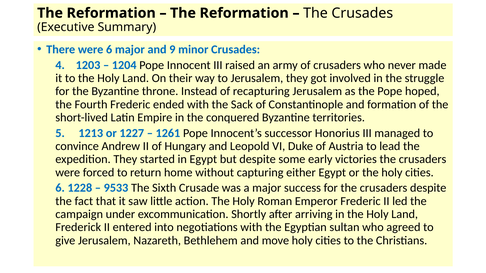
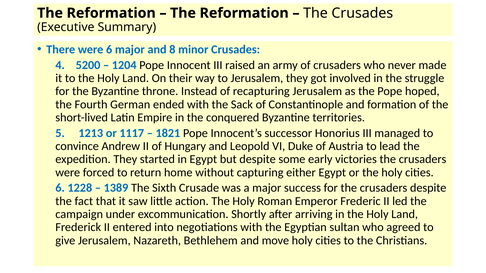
9: 9 -> 8
1203: 1203 -> 5200
Fourth Frederic: Frederic -> German
1227: 1227 -> 1117
1261: 1261 -> 1821
9533: 9533 -> 1389
